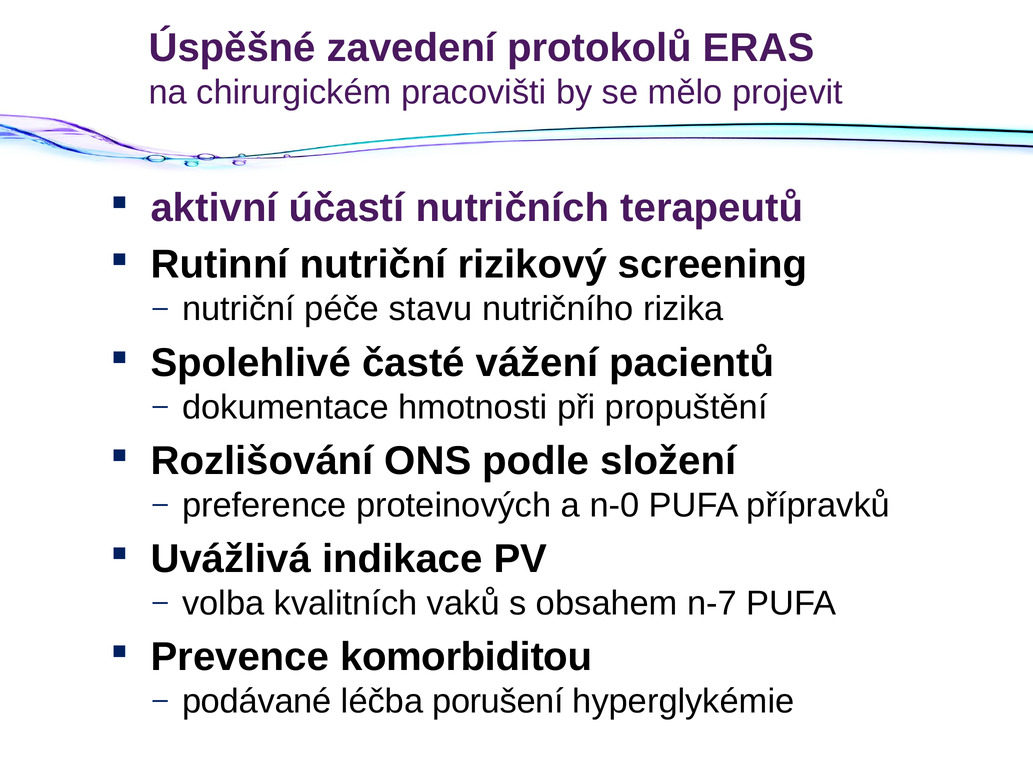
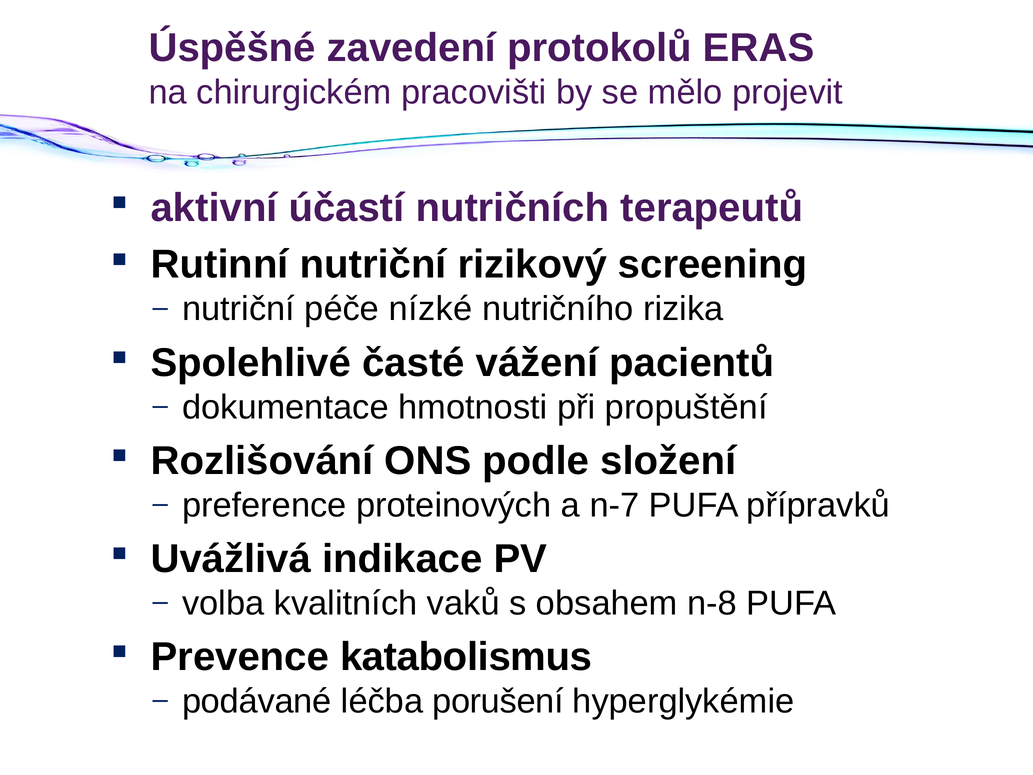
stavu: stavu -> nízké
n-0: n-0 -> n-7
n-7: n-7 -> n-8
komorbiditou: komorbiditou -> katabolismus
